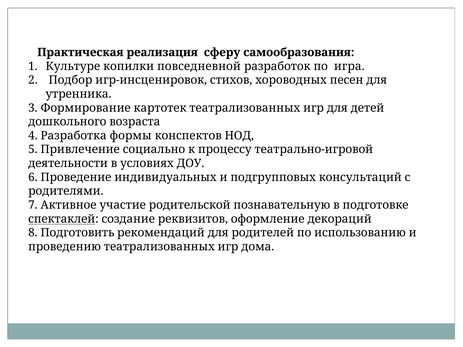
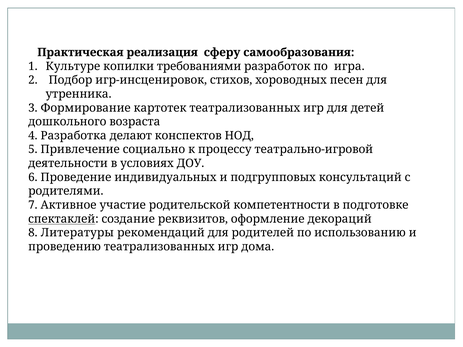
повседневной: повседневной -> требованиями
формы: формы -> делают
познавательную: познавательную -> компетентности
Подготовить: Подготовить -> Литературы
